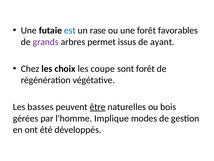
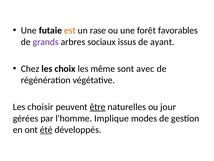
est colour: blue -> orange
permet: permet -> sociaux
coupe: coupe -> même
sont forêt: forêt -> avec
basses: basses -> choisir
bois: bois -> jour
été underline: none -> present
